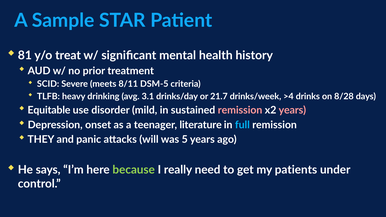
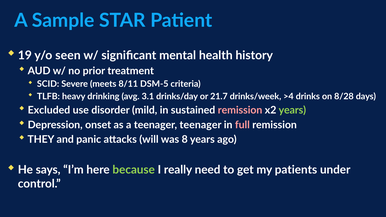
81: 81 -> 19
treat: treat -> seen
Equitable: Equitable -> Excluded
years at (292, 110) colour: pink -> light green
teenager literature: literature -> teenager
full colour: light blue -> pink
5: 5 -> 8
